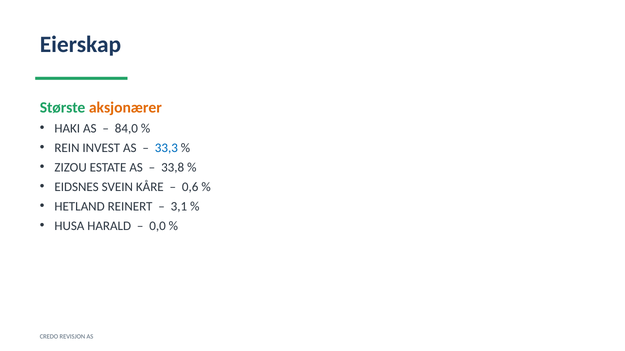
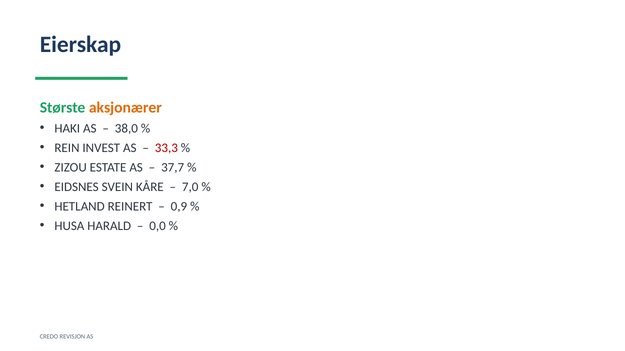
84,0: 84,0 -> 38,0
33,3 colour: blue -> red
33,8: 33,8 -> 37,7
0,6: 0,6 -> 7,0
3,1: 3,1 -> 0,9
